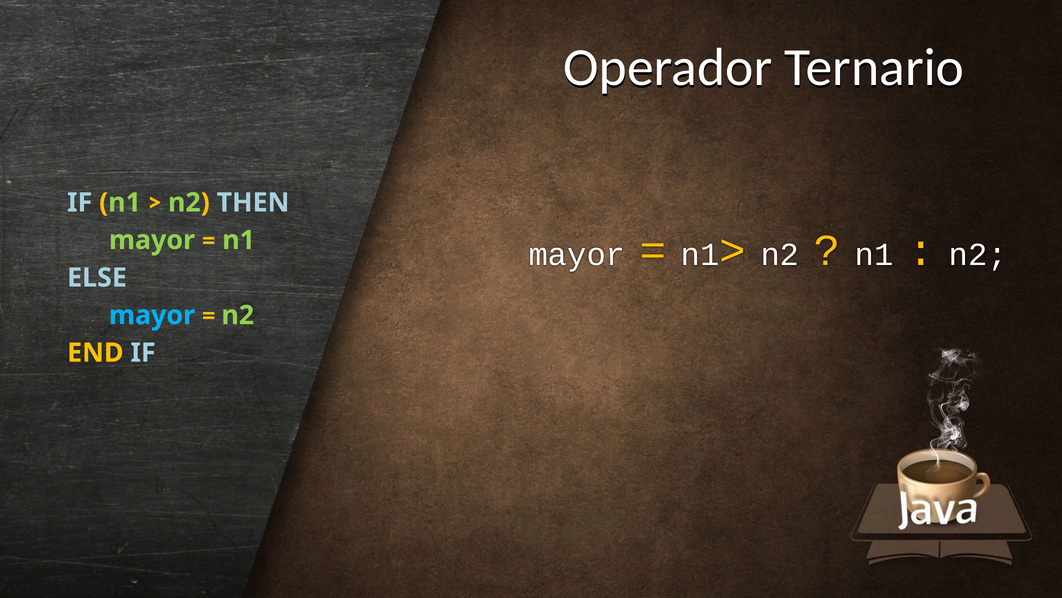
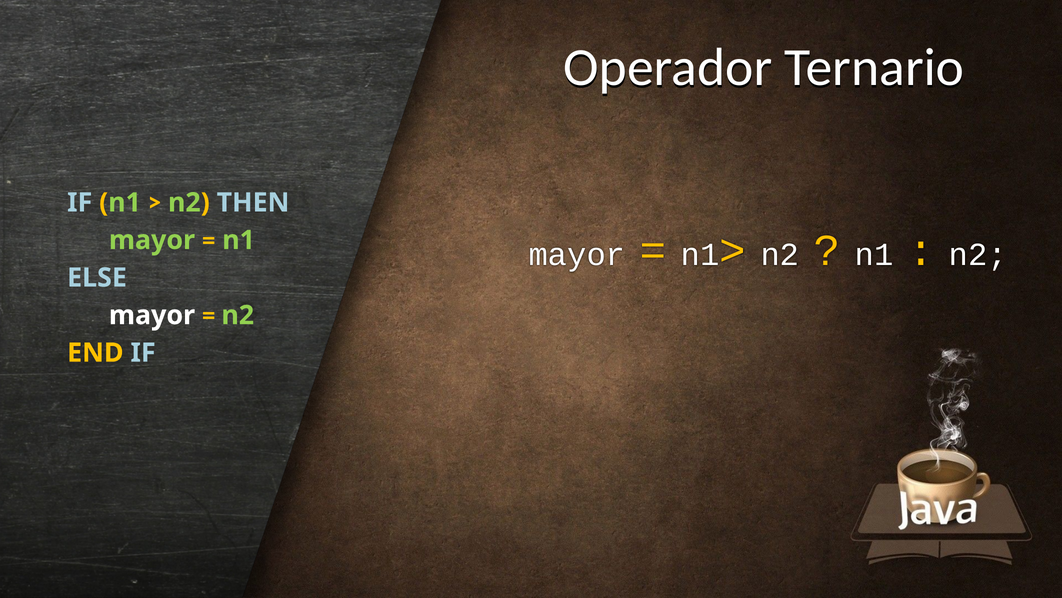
mayor at (152, 315) colour: light blue -> white
